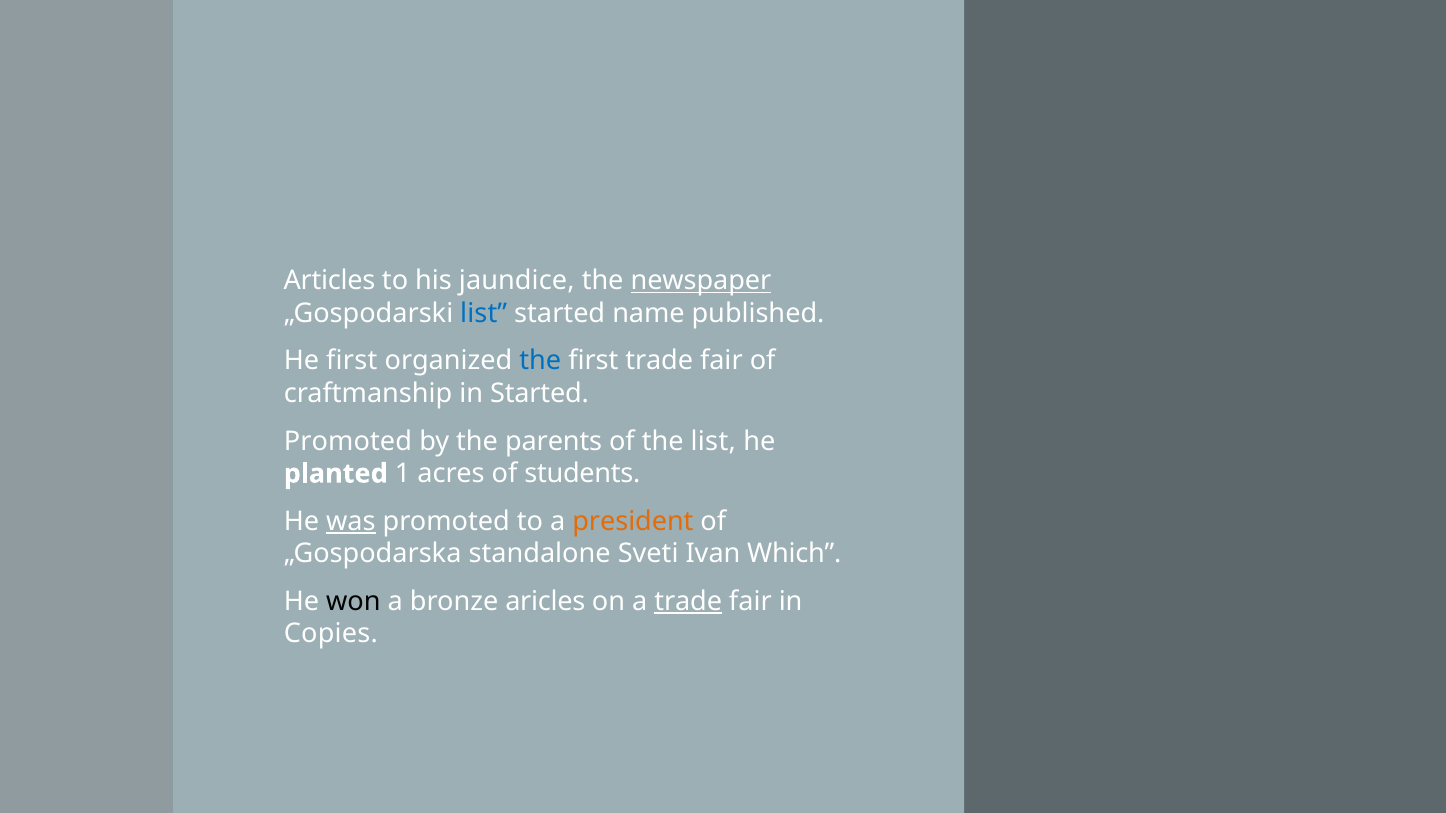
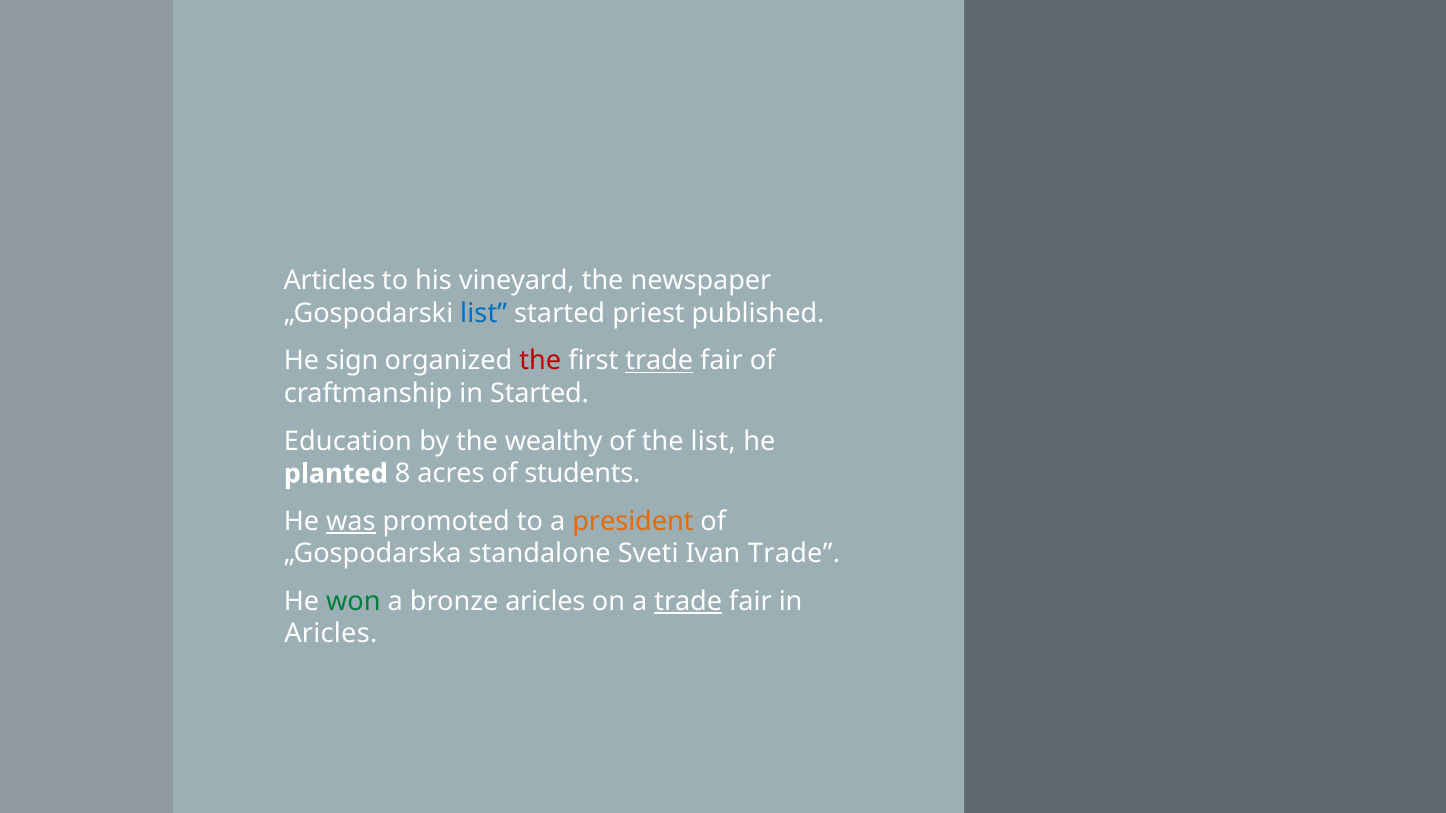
jaundice: jaundice -> vineyard
newspaper underline: present -> none
name: name -> priest
He first: first -> sign
the at (540, 361) colour: blue -> red
trade at (659, 361) underline: none -> present
Promoted at (348, 441): Promoted -> Education
parents: parents -> wealthy
1: 1 -> 8
Ivan Which: Which -> Trade
won colour: black -> green
Copies at (331, 634): Copies -> Aricles
